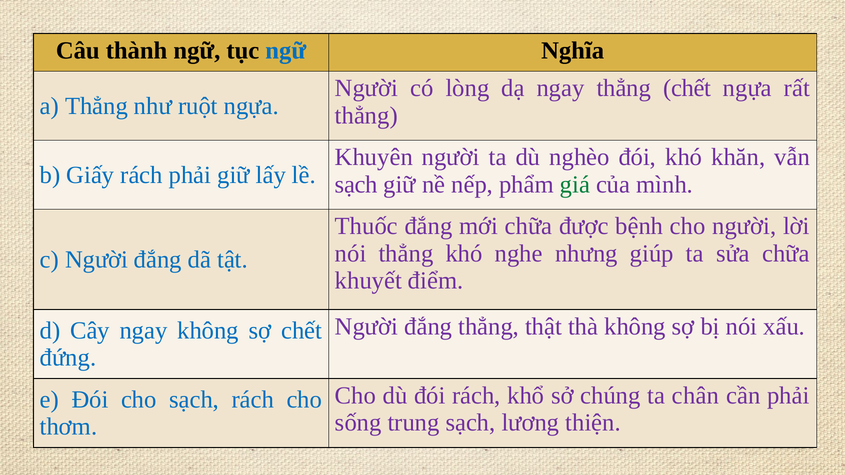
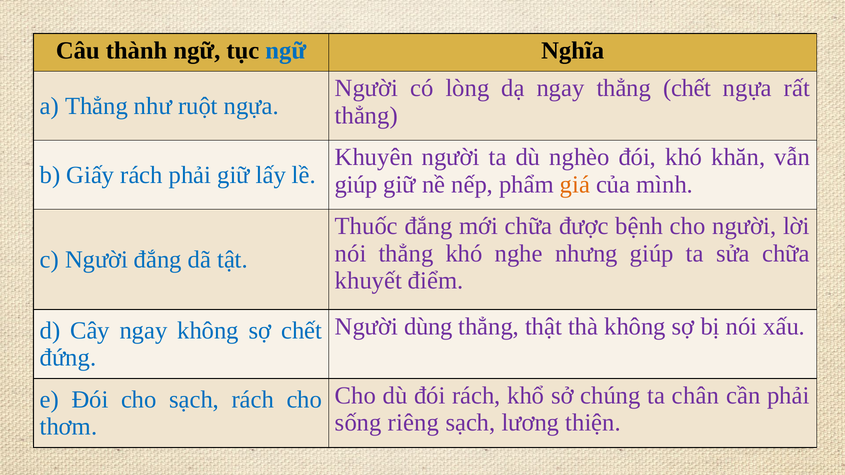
sạch at (356, 185): sạch -> giúp
giá colour: green -> orange
đắng at (428, 327): đắng -> dùng
trung: trung -> riêng
